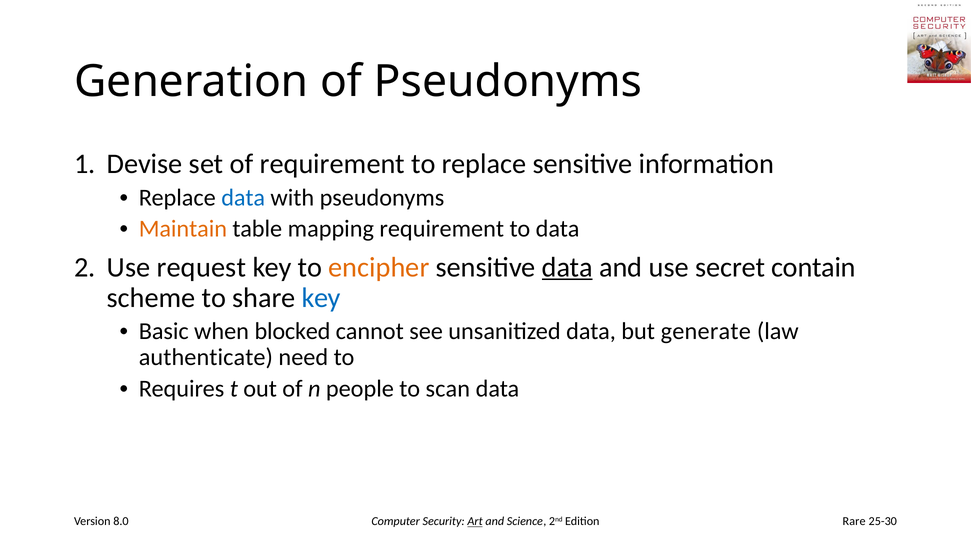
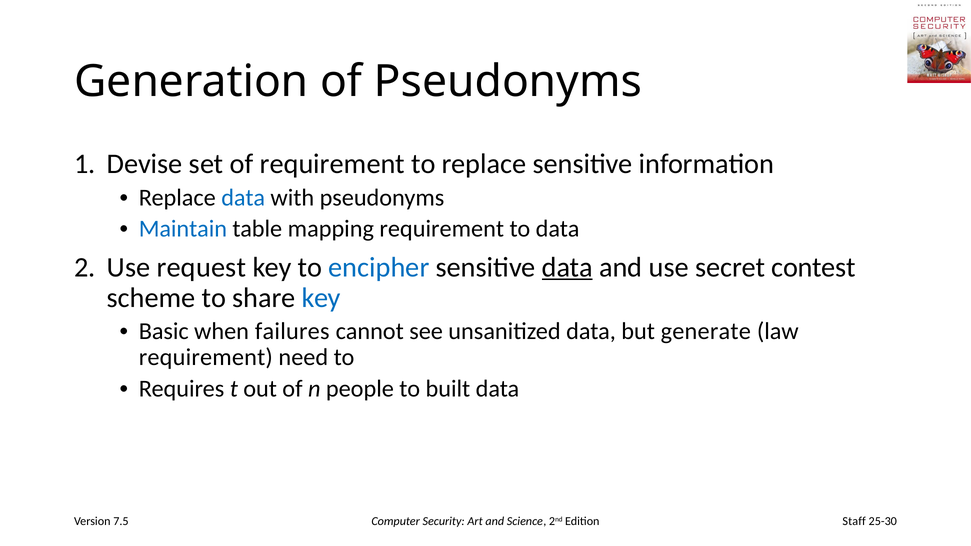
Maintain colour: orange -> blue
encipher colour: orange -> blue
contain: contain -> contest
blocked: blocked -> failures
authenticate at (206, 357): authenticate -> requirement
scan: scan -> built
8.0: 8.0 -> 7.5
Art underline: present -> none
Rare: Rare -> Staff
